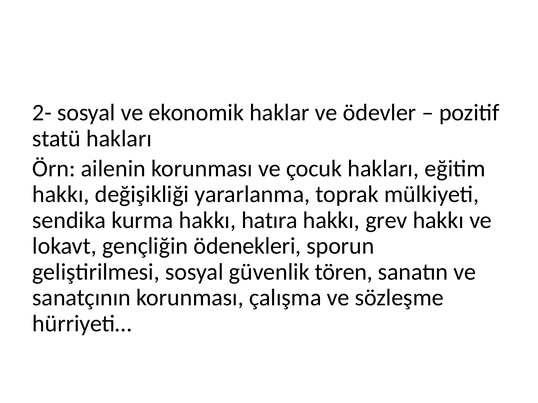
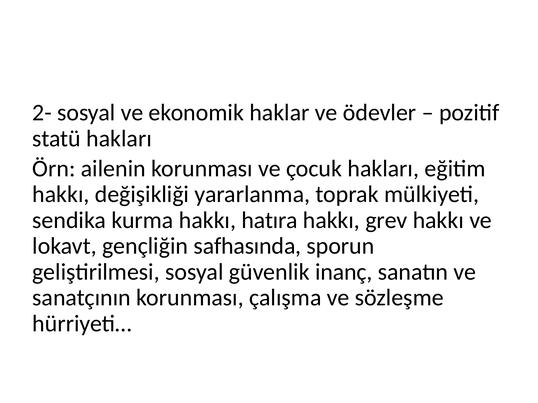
ödenekleri: ödenekleri -> safhasında
tören: tören -> inanç
